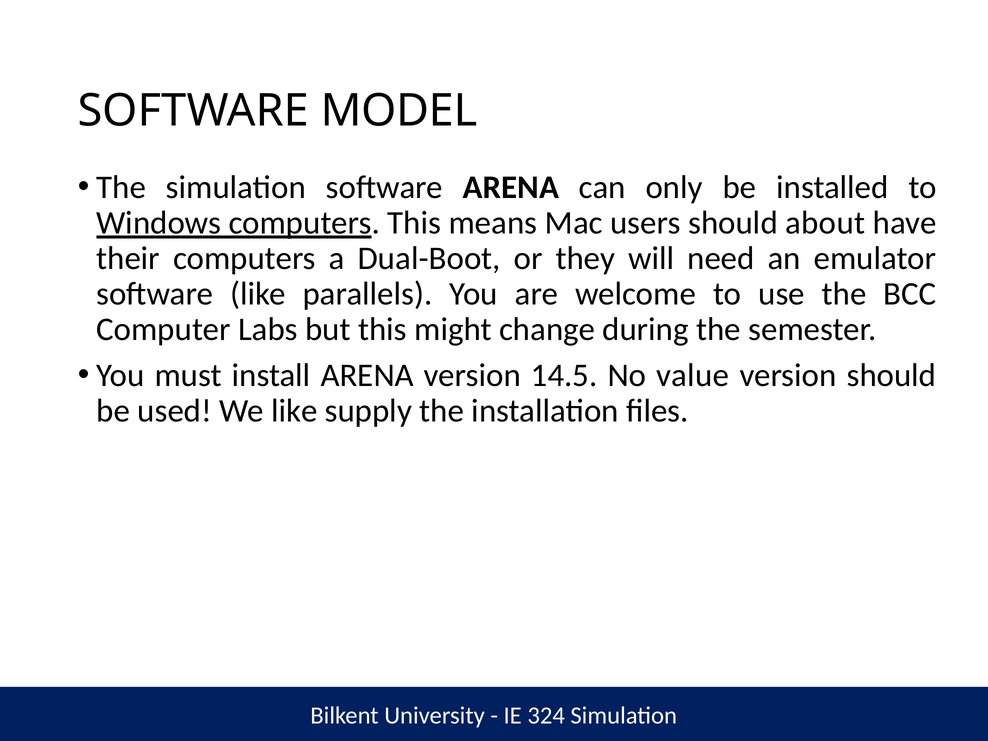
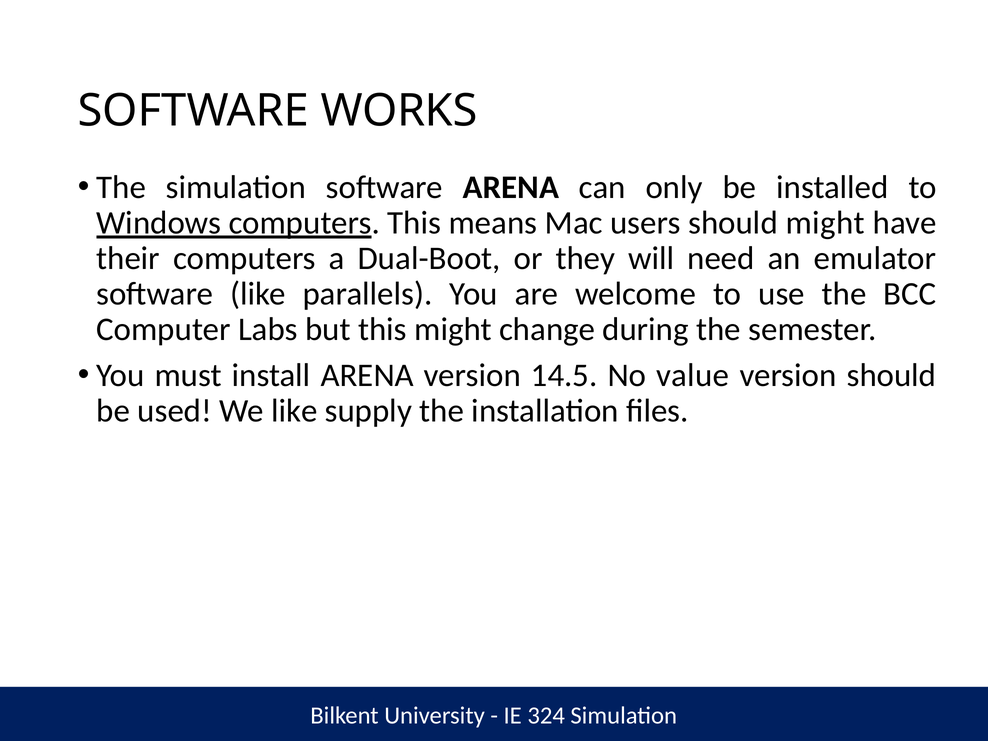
MODEL: MODEL -> WORKS
should about: about -> might
